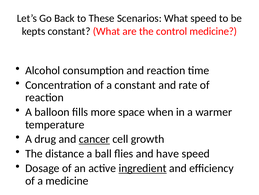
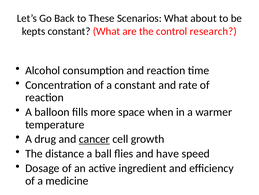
What speed: speed -> about
control medicine: medicine -> research
ingredient underline: present -> none
